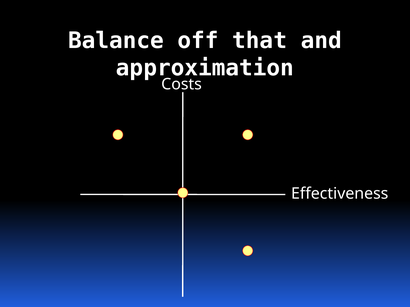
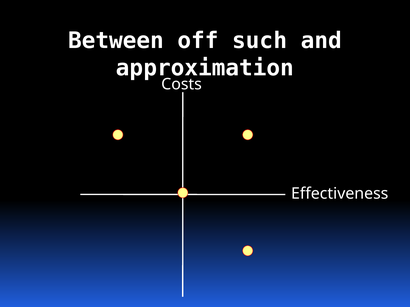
Balance: Balance -> Between
that: that -> such
